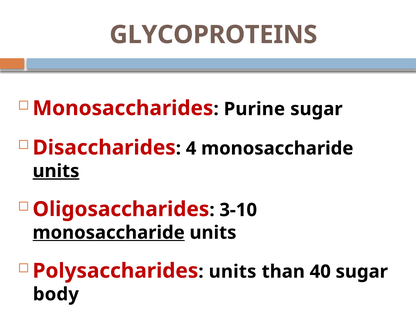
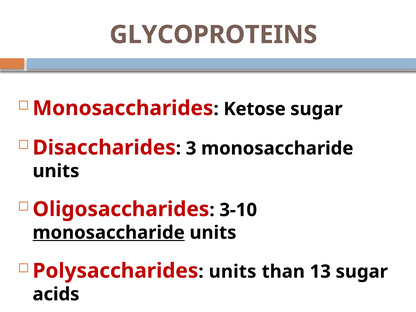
Purine: Purine -> Ketose
4: 4 -> 3
units at (56, 171) underline: present -> none
40: 40 -> 13
body: body -> acids
